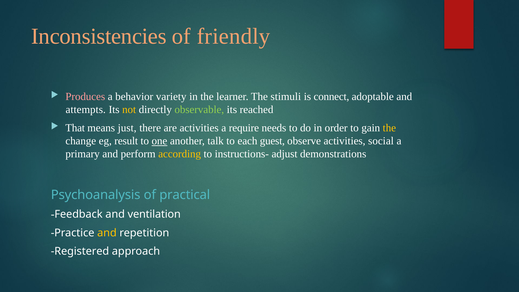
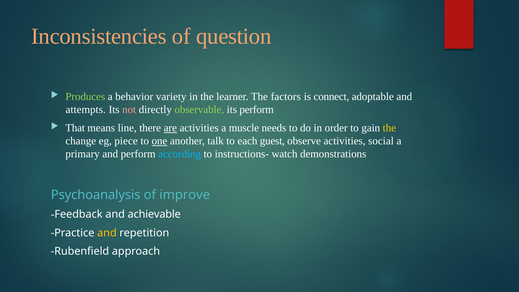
friendly: friendly -> question
Produces colour: pink -> light green
stimuli: stimuli -> factors
not colour: yellow -> pink
its reached: reached -> perform
just: just -> line
are underline: none -> present
require: require -> muscle
result: result -> piece
according colour: yellow -> light blue
adjust: adjust -> watch
practical: practical -> improve
ventilation: ventilation -> achievable
Registered: Registered -> Rubenfield
